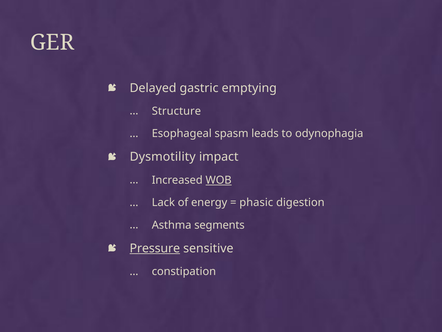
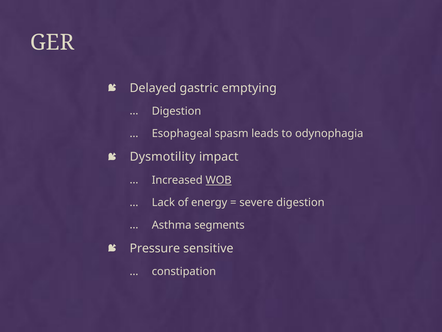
Structure at (176, 111): Structure -> Digestion
phasic: phasic -> severe
Pressure underline: present -> none
